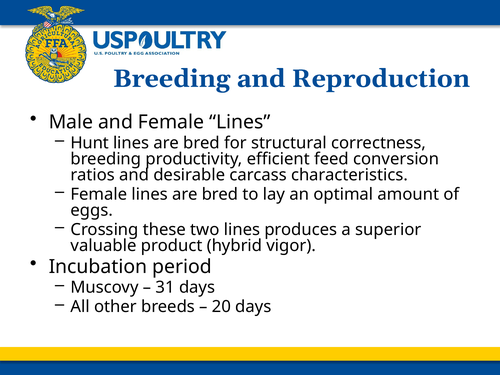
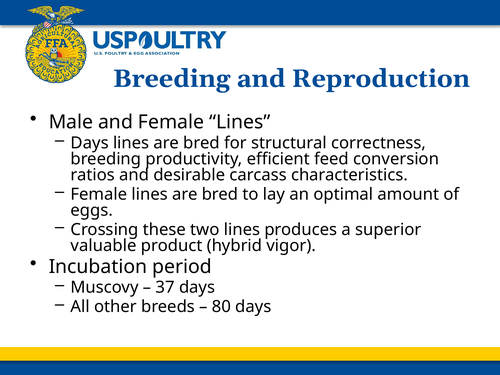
Hunt at (90, 143): Hunt -> Days
31: 31 -> 37
20: 20 -> 80
